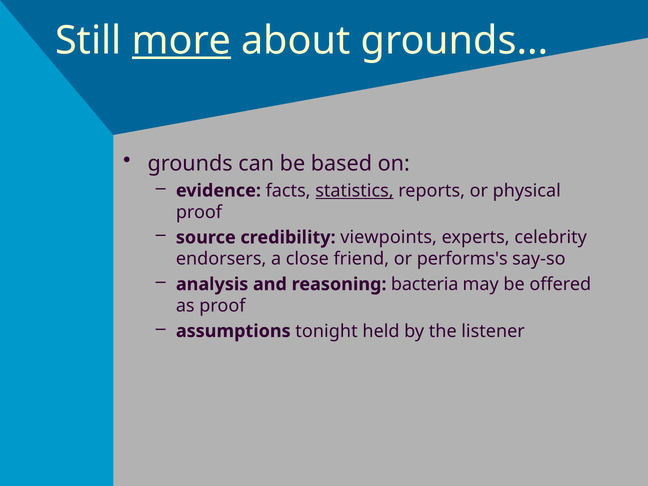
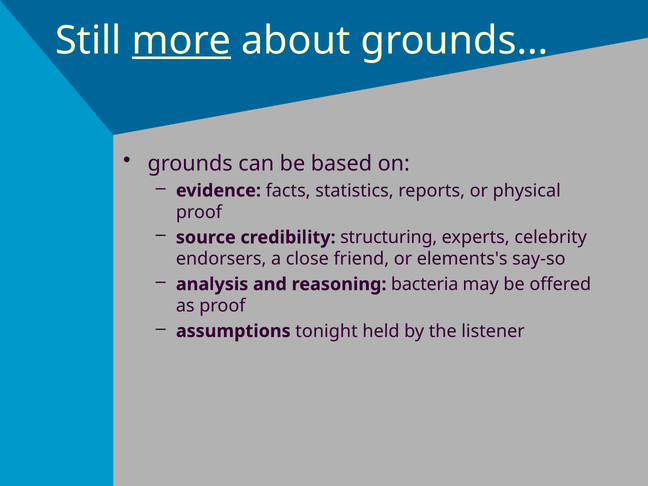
statistics underline: present -> none
viewpoints: viewpoints -> structuring
performs's: performs's -> elements's
